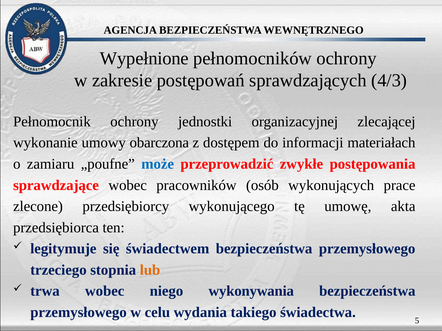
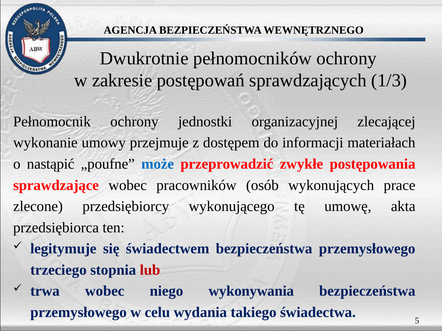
Wypełnione: Wypełnione -> Dwukrotnie
4/3: 4/3 -> 1/3
obarczona: obarczona -> przejmuje
zamiaru: zamiaru -> nastąpić
lub colour: orange -> red
